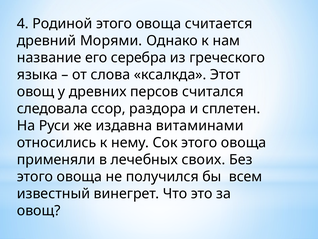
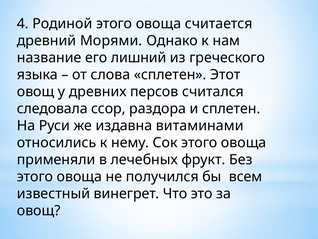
серебра: серебра -> лишний
слова ксалкда: ксалкда -> сплетен
своих: своих -> фрукт
